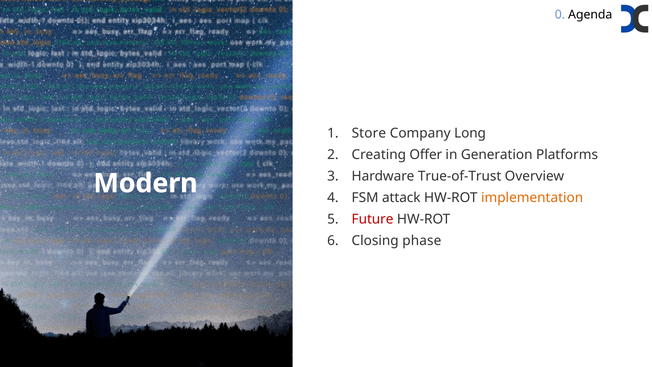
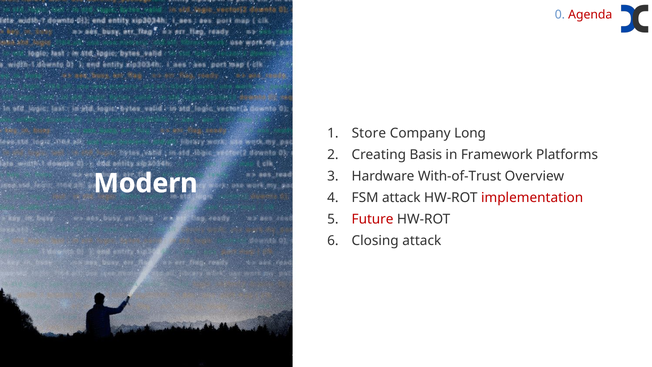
Agenda colour: black -> red
Offer: Offer -> Basis
Generation: Generation -> Framework
True-of-Trust: True-of-Trust -> With-of-Trust
implementation colour: orange -> red
Closing phase: phase -> attack
